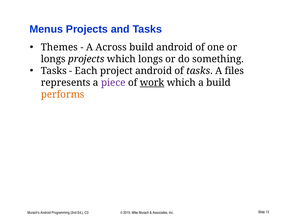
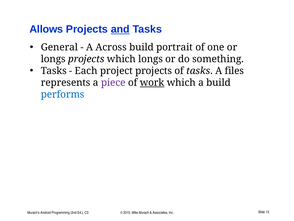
Menus: Menus -> Allows
and underline: none -> present
Themes: Themes -> General
build android: android -> portrait
project android: android -> projects
performs colour: orange -> blue
